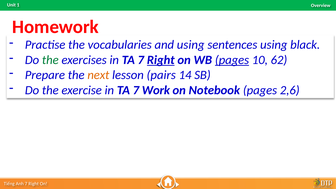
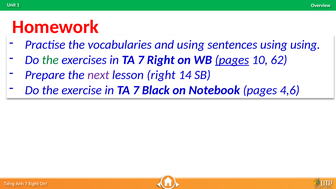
using black: black -> using
Right at (161, 60) underline: present -> none
next colour: orange -> purple
lesson pairs: pairs -> right
Work: Work -> Black
2,6: 2,6 -> 4,6
